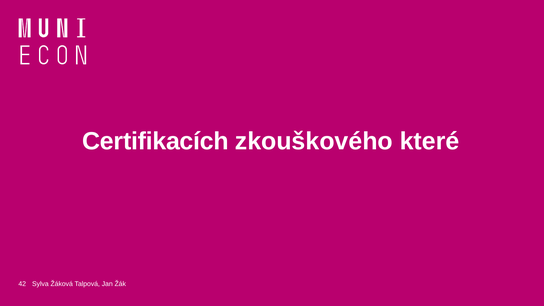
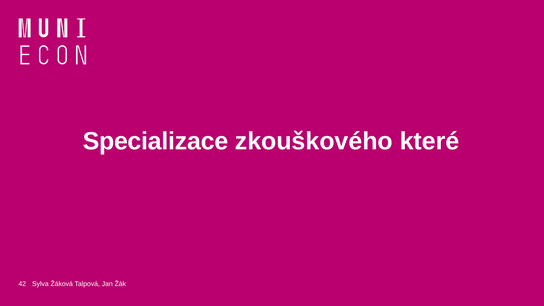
Certifikacích: Certifikacích -> Specializace
